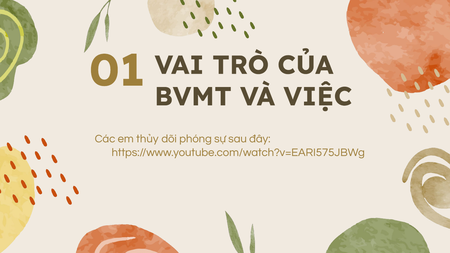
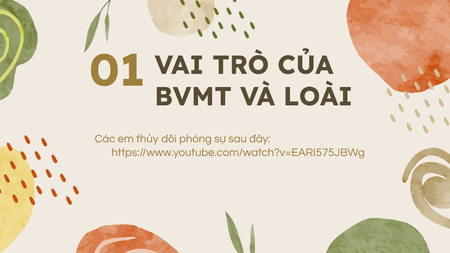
VIỆC: VIỆC -> LOÀI
